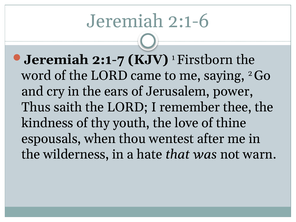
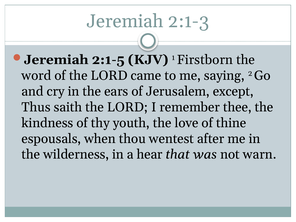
2:1-6: 2:1-6 -> 2:1-3
2:1-7: 2:1-7 -> 2:1-5
power: power -> except
hate: hate -> hear
